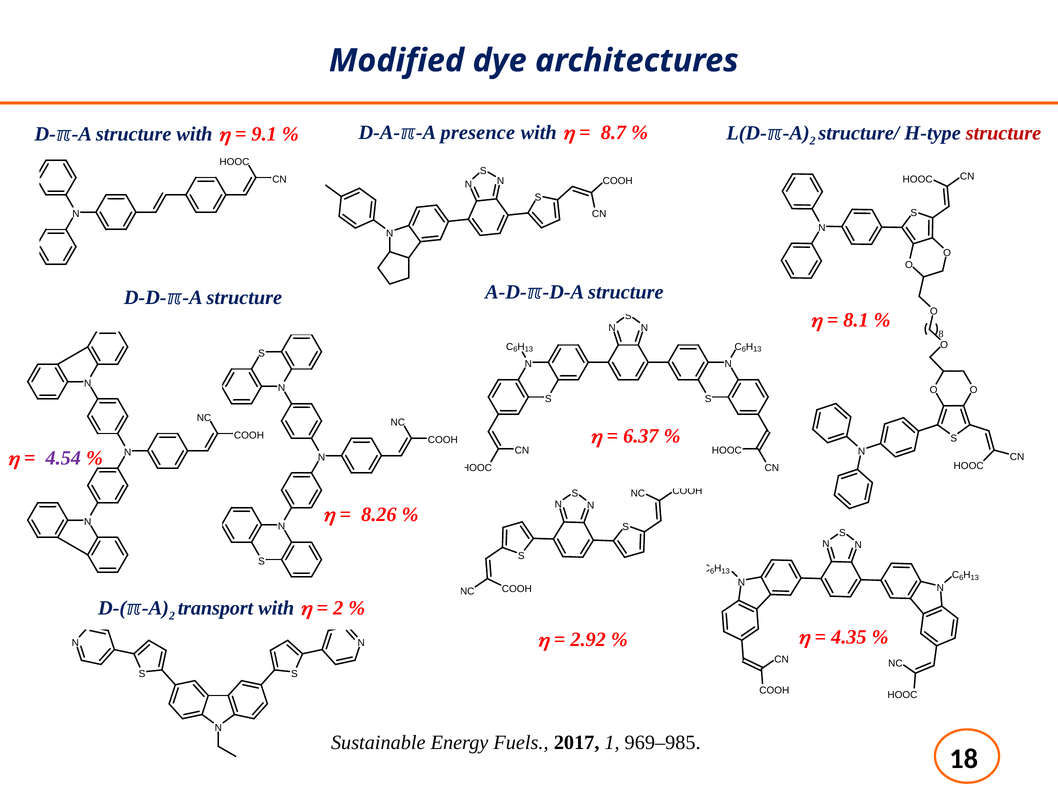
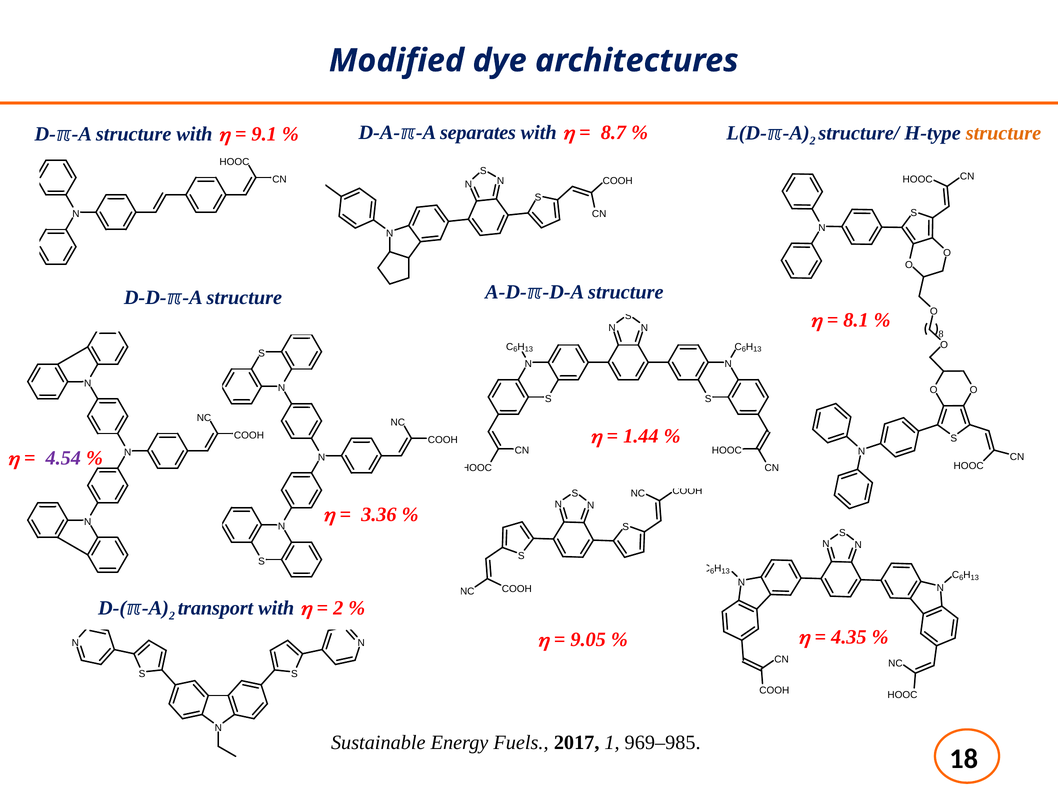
presence: presence -> separates
structure at (1004, 133) colour: red -> orange
6.37: 6.37 -> 1.44
8.26: 8.26 -> 3.36
2.92: 2.92 -> 9.05
